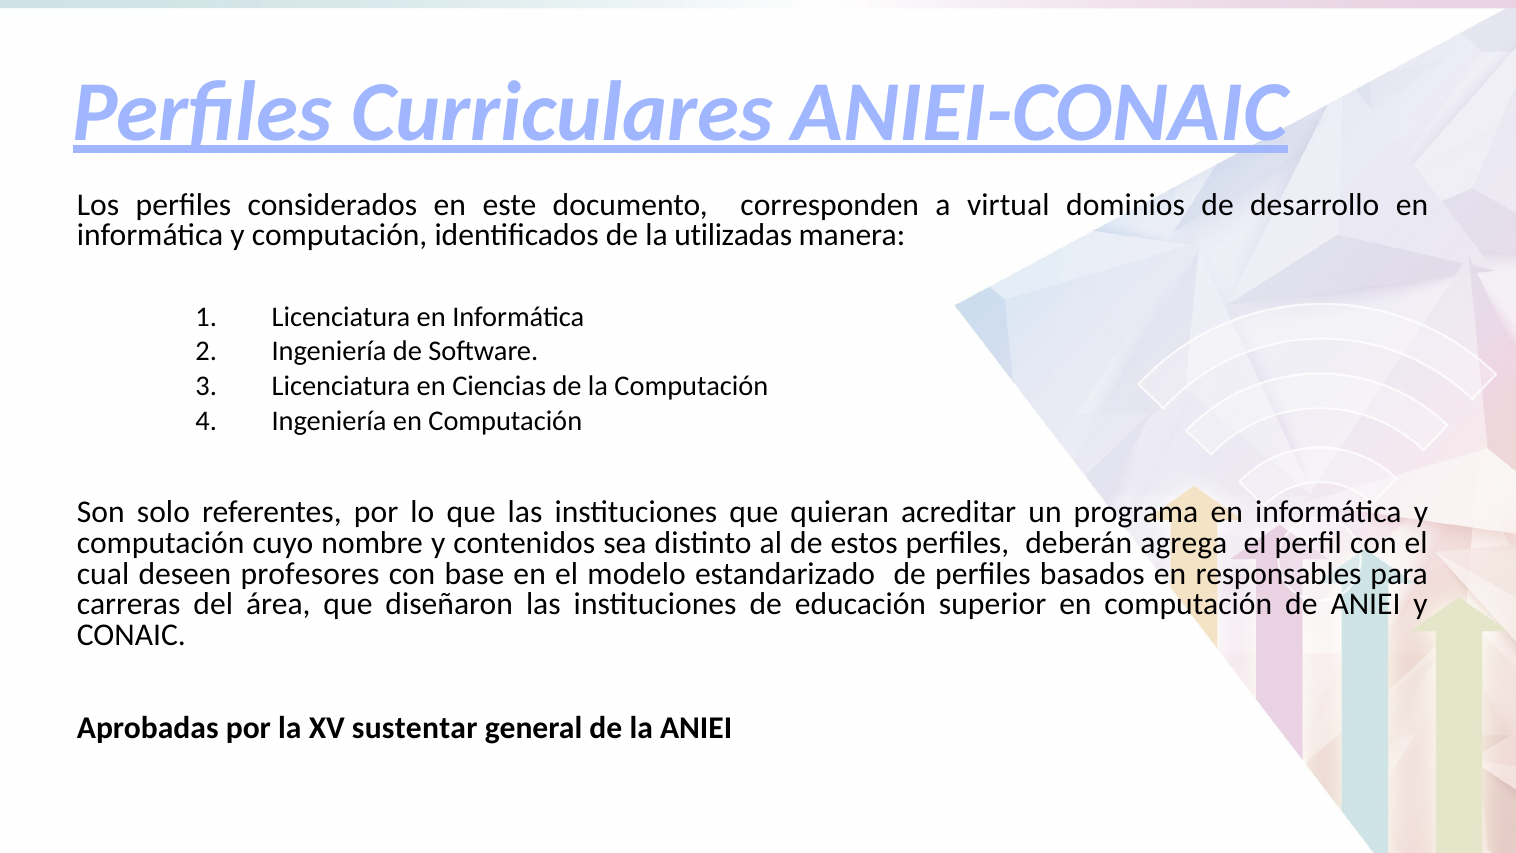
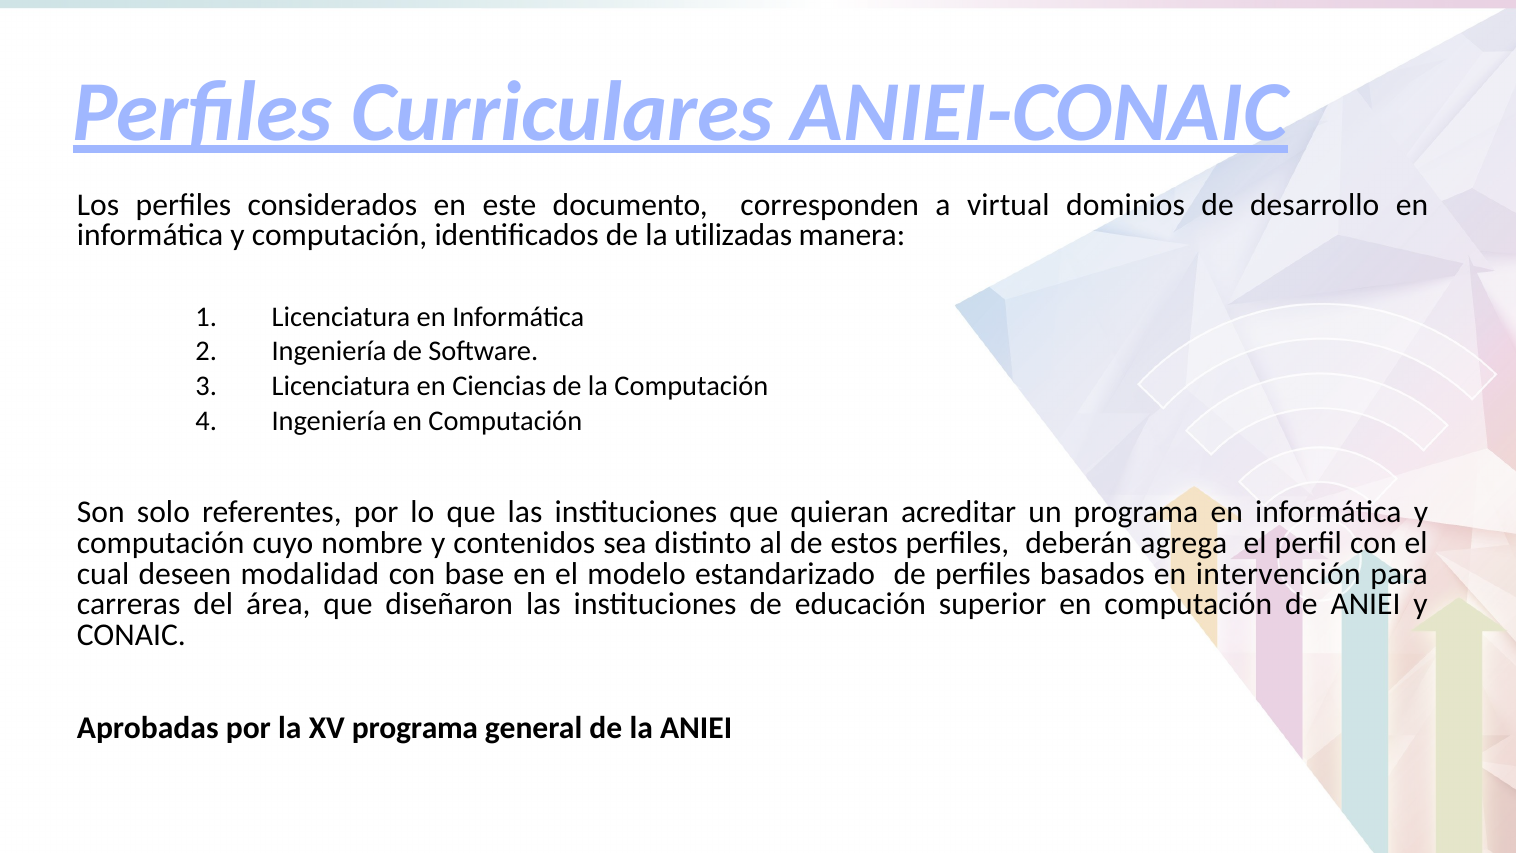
profesores: profesores -> modalidad
responsables: responsables -> intervención
XV sustentar: sustentar -> programa
